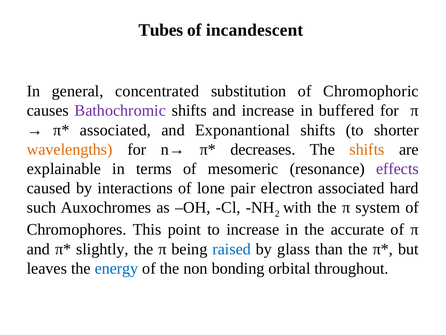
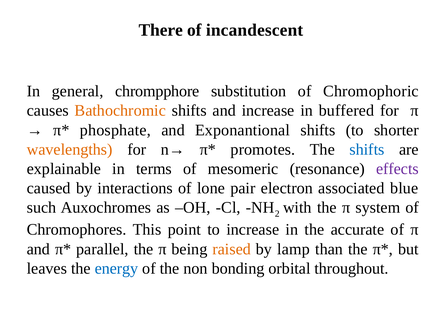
Tubes: Tubes -> There
concentrated: concentrated -> chrompphore
Bathochromic colour: purple -> orange
associated at (115, 130): associated -> phosphate
decreases: decreases -> promotes
shifts at (367, 149) colour: orange -> blue
hard: hard -> blue
slightly: slightly -> parallel
raised colour: blue -> orange
glass: glass -> lamp
